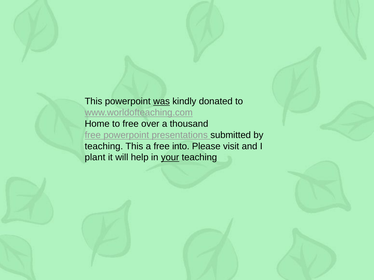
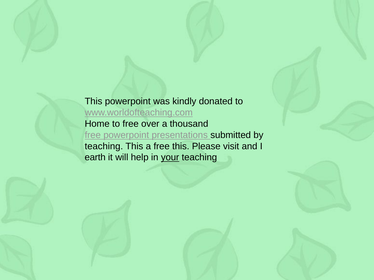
was underline: present -> none
free into: into -> this
plant: plant -> earth
